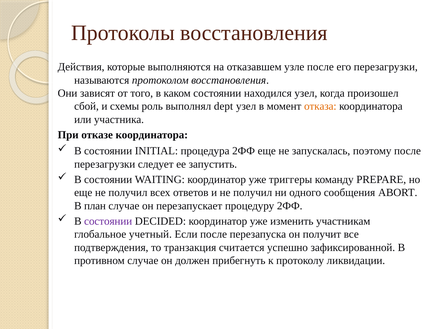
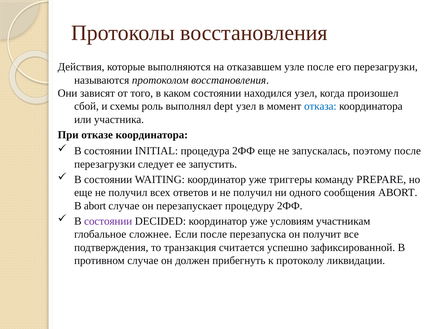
отказа colour: orange -> blue
В план: план -> abort
изменить: изменить -> условиям
учетный: учетный -> сложнее
